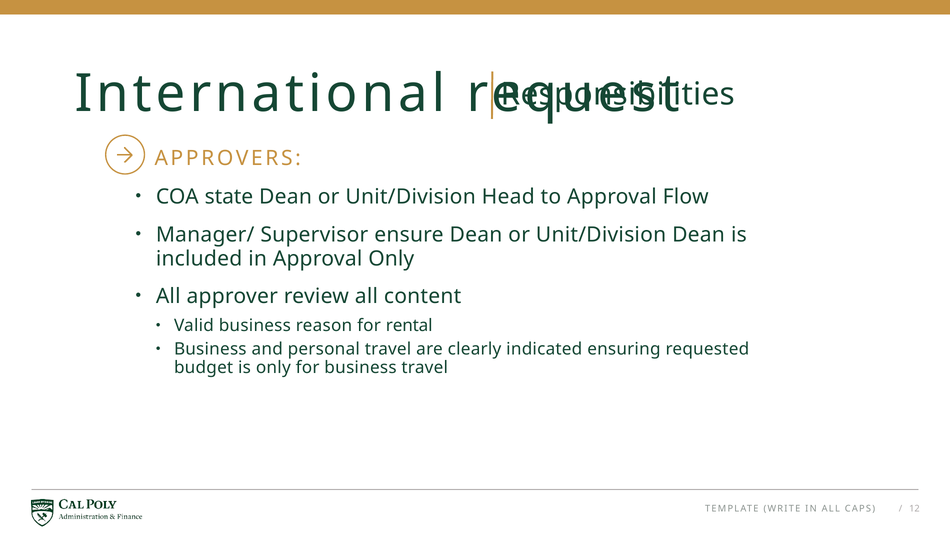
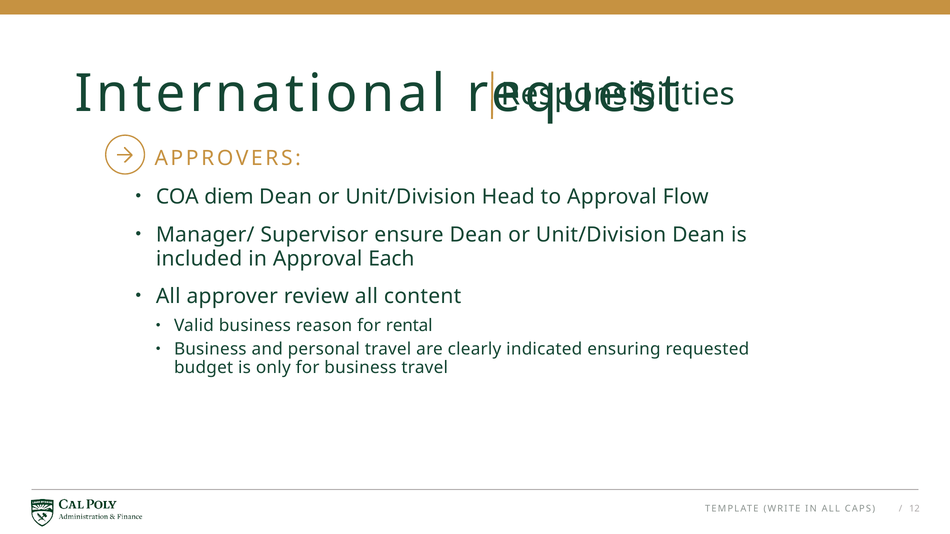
state: state -> diem
Approval Only: Only -> Each
